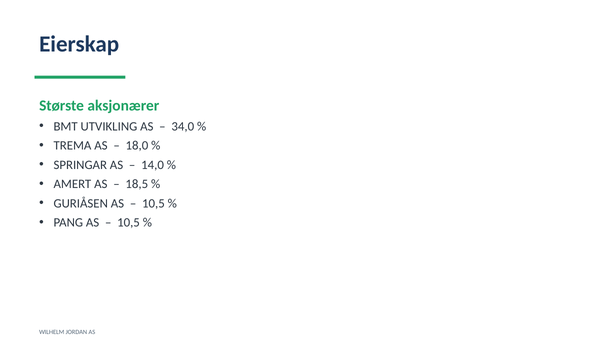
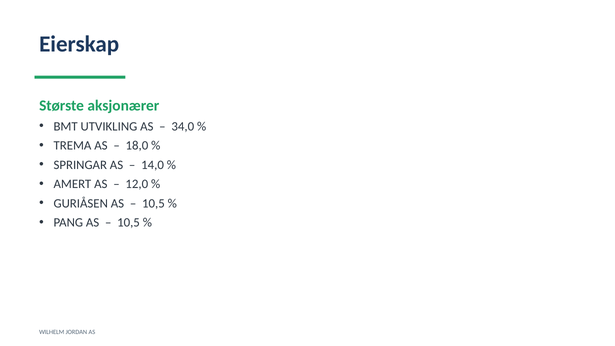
18,5: 18,5 -> 12,0
